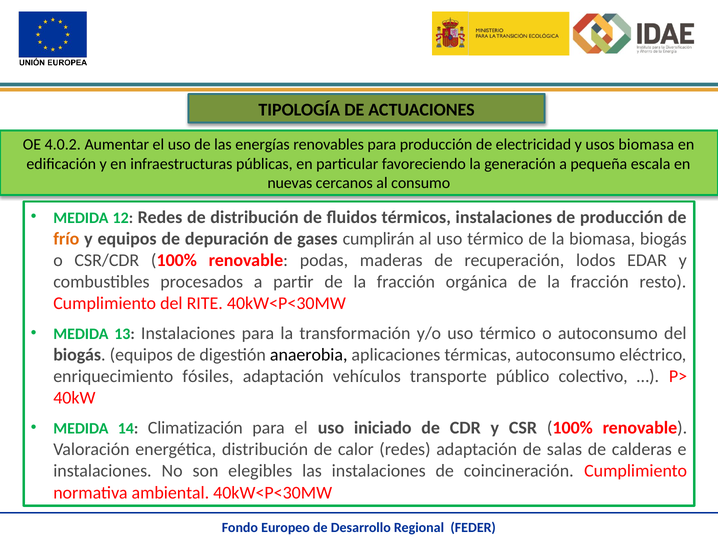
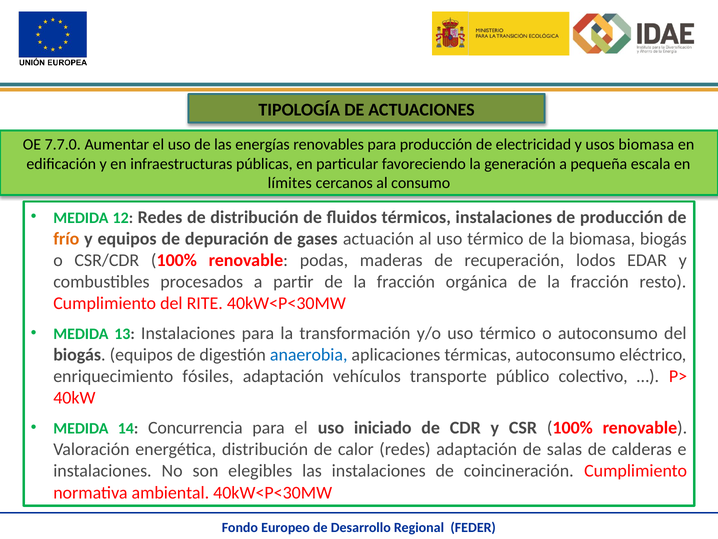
4.0.2: 4.0.2 -> 7.7.0
nuevas: nuevas -> límites
cumplirán: cumplirán -> actuación
anaerobia colour: black -> blue
Climatización: Climatización -> Concurrencia
